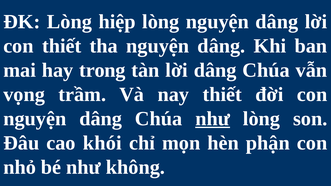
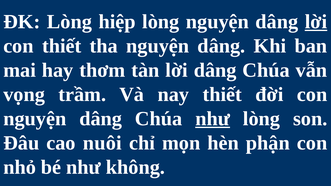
lời at (316, 22) underline: none -> present
trong: trong -> thơm
khói: khói -> nuôi
